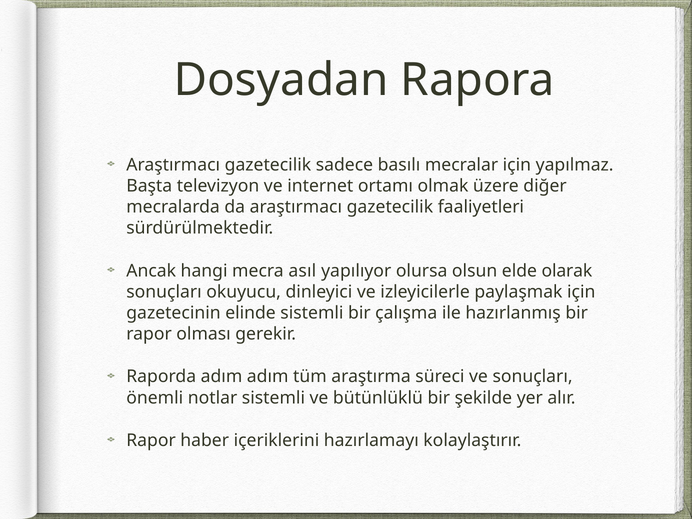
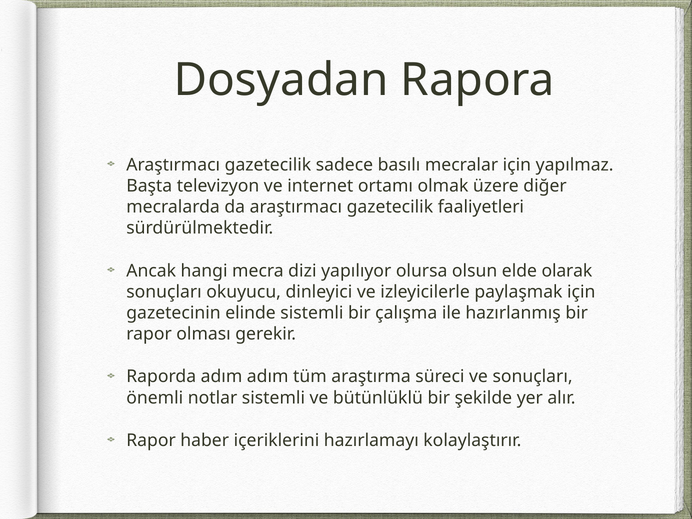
asıl: asıl -> dizi
